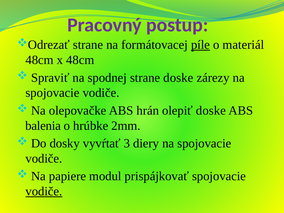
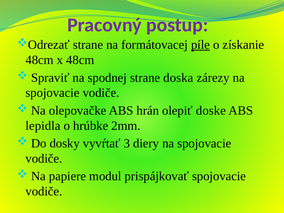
materiál: materiál -> získanie
strane doske: doske -> doska
balenia: balenia -> lepidla
vodiče at (44, 191) underline: present -> none
